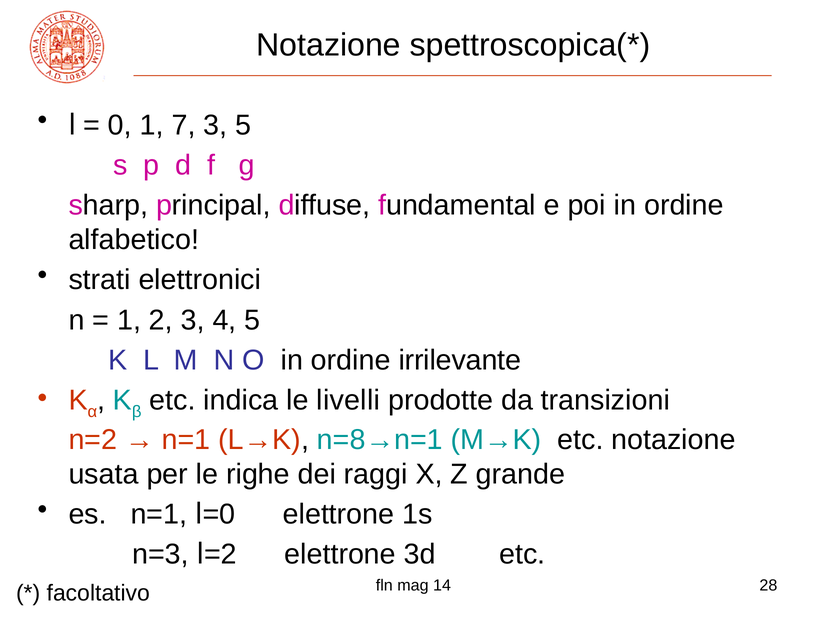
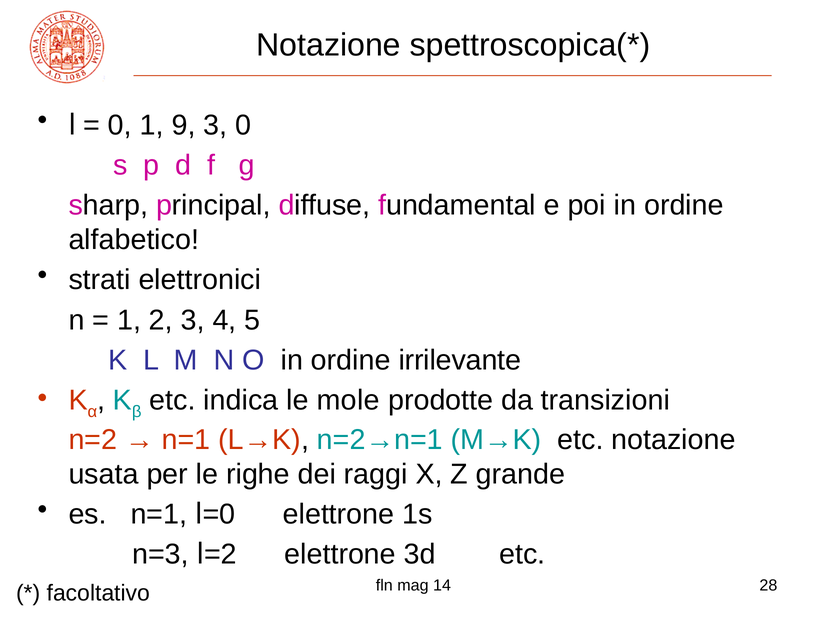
7: 7 -> 9
3 5: 5 -> 0
livelli: livelli -> mole
n=8→n=1: n=8→n=1 -> n=2→n=1
